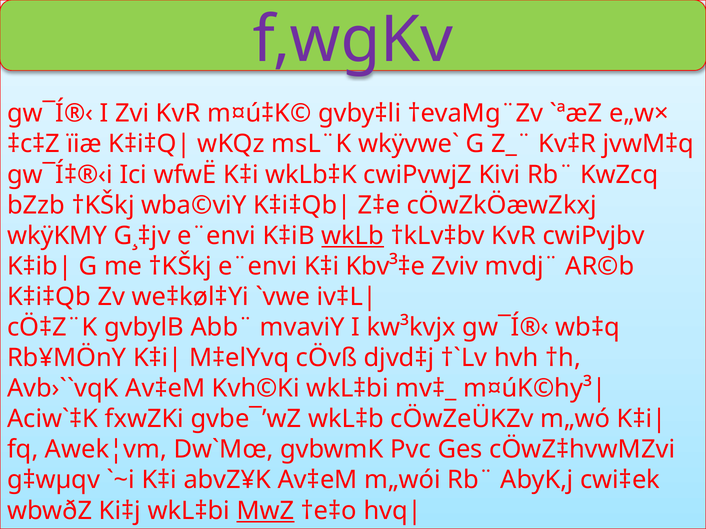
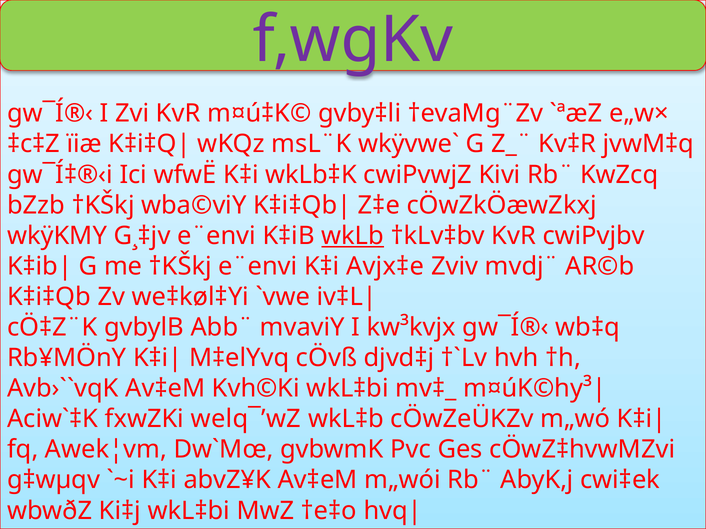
Kbv³‡e: Kbv³‡e -> Avjx‡e
gvbe¯’wZ: gvbe¯’wZ -> welq¯’wZ
MwZ underline: present -> none
